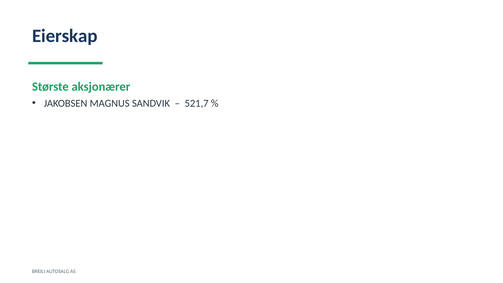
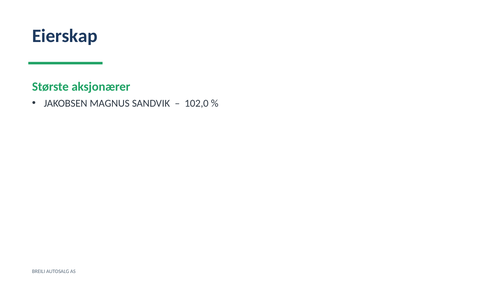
521,7: 521,7 -> 102,0
